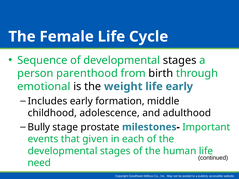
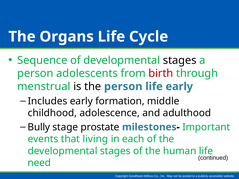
Female: Female -> Organs
parenthood: parenthood -> adolescents
birth colour: black -> red
emotional: emotional -> menstrual
the weight: weight -> person
given: given -> living
